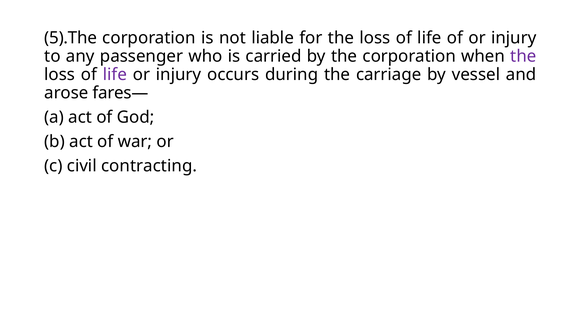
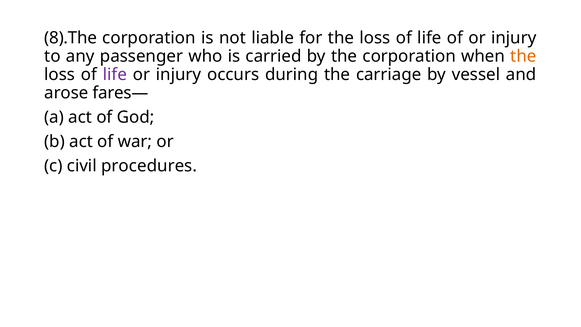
5).The: 5).The -> 8).The
the at (523, 56) colour: purple -> orange
contracting: contracting -> procedures
